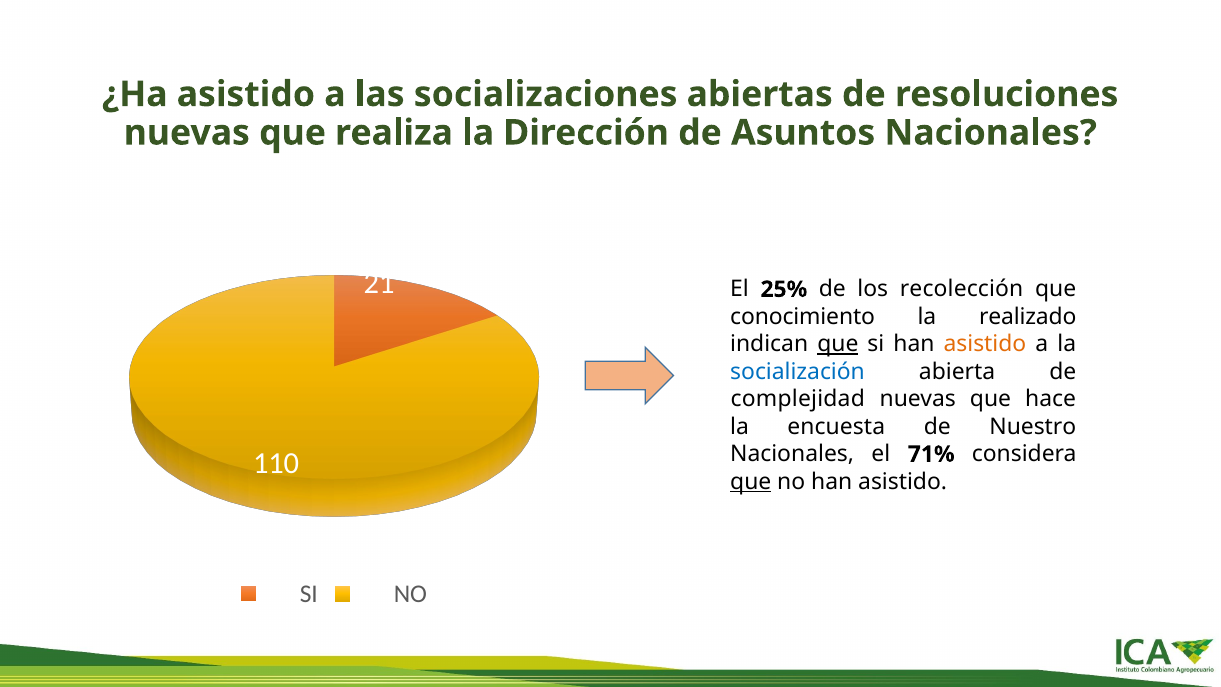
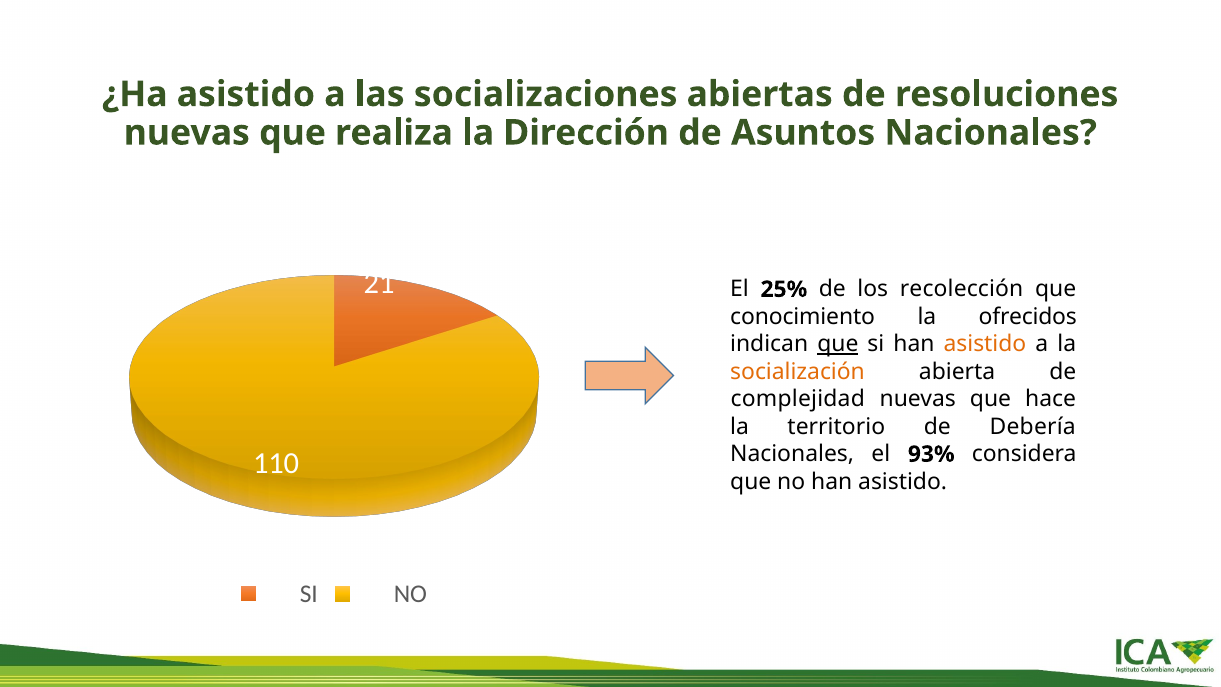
realizado: realizado -> ofrecidos
socialización colour: blue -> orange
encuesta: encuesta -> territorio
Nuestro: Nuestro -> Debería
71%: 71% -> 93%
que at (751, 482) underline: present -> none
